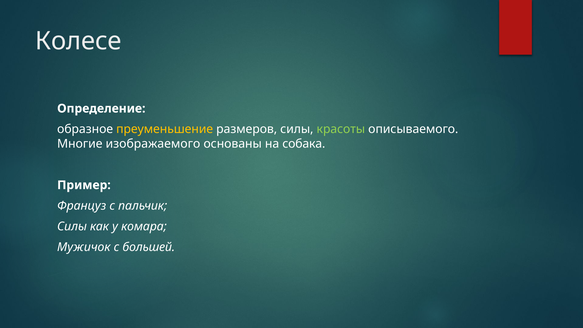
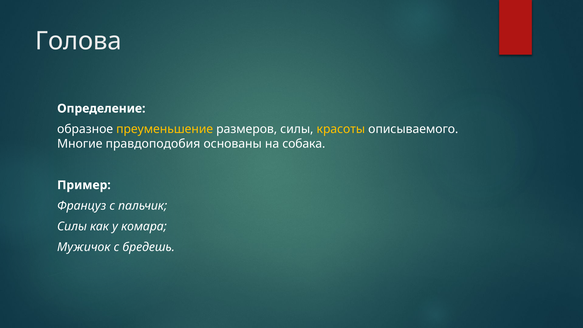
Колесе: Колесе -> Голова
красоты colour: light green -> yellow
изображаемого: изображаемого -> правдоподобия
большей: большей -> бредешь
